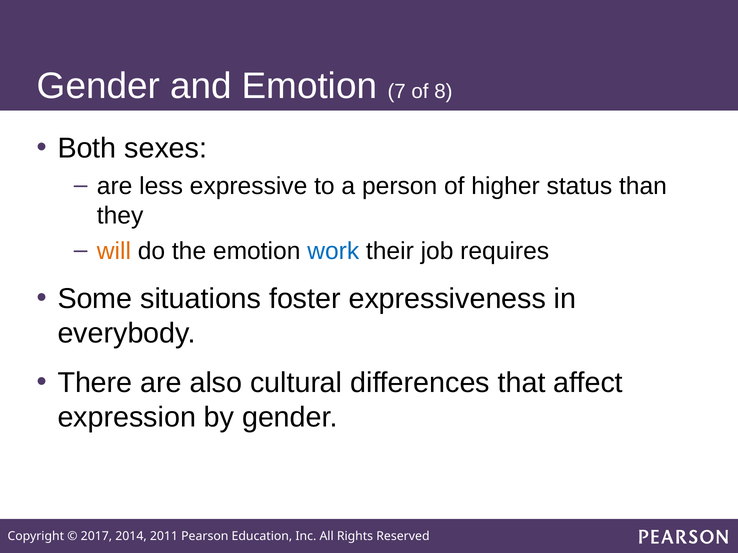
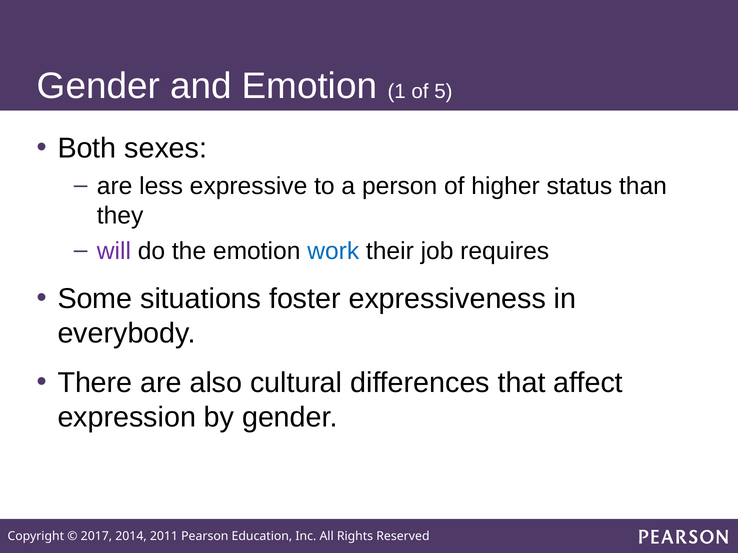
7: 7 -> 1
8: 8 -> 5
will colour: orange -> purple
